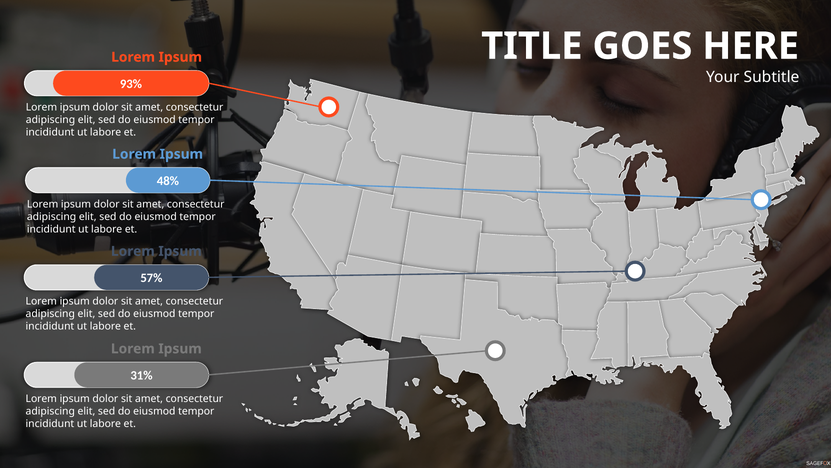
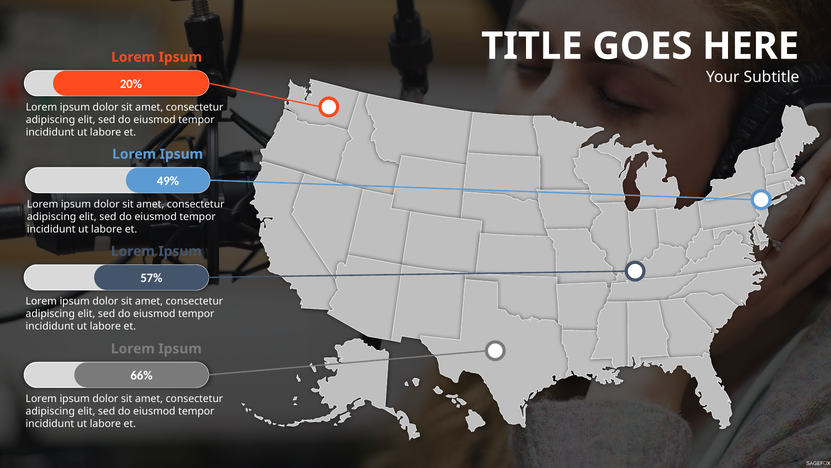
93%: 93% -> 20%
48%: 48% -> 49%
31%: 31% -> 66%
